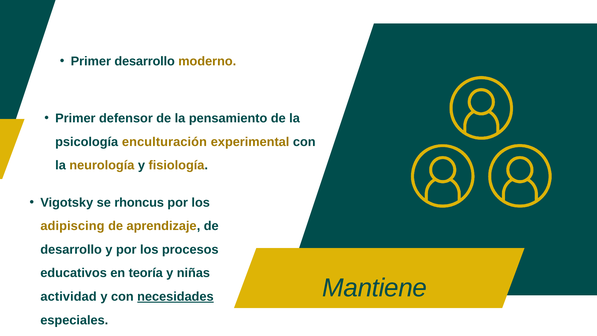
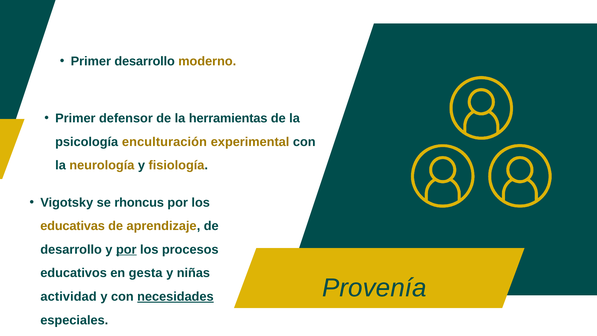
pensamiento: pensamiento -> herramientas
adipiscing: adipiscing -> educativas
por at (126, 249) underline: none -> present
teoría: teoría -> gesta
Mantiene: Mantiene -> Provenía
